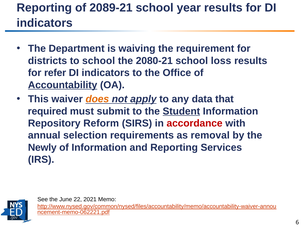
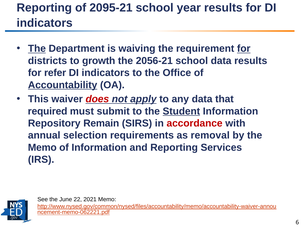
2089-21: 2089-21 -> 2095-21
The at (37, 49) underline: none -> present
for at (244, 49) underline: none -> present
to school: school -> growth
2080-21: 2080-21 -> 2056-21
school loss: loss -> data
does colour: orange -> red
Reform: Reform -> Remain
Newly at (42, 147): Newly -> Memo
